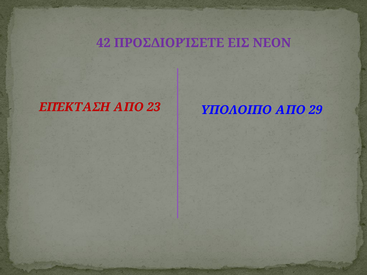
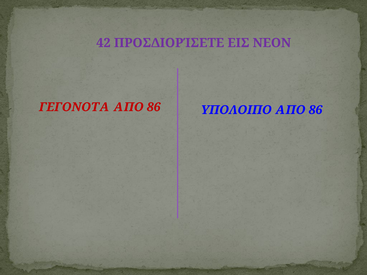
ΕΠΈΚΤΑΣΗ: ΕΠΈΚΤΑΣΗ -> ΓΕΓΟΝΟΤΑ
23 at (154, 107): 23 -> 86
ΥΠΟΛΟΙΠΟ ΑΠΟ 29: 29 -> 86
